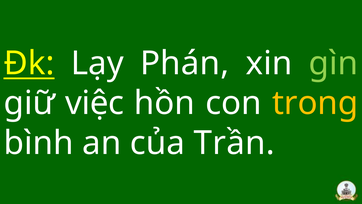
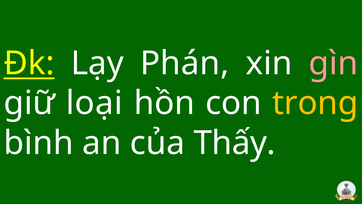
gìn colour: light green -> pink
việc: việc -> loại
Trần: Trần -> Thấy
